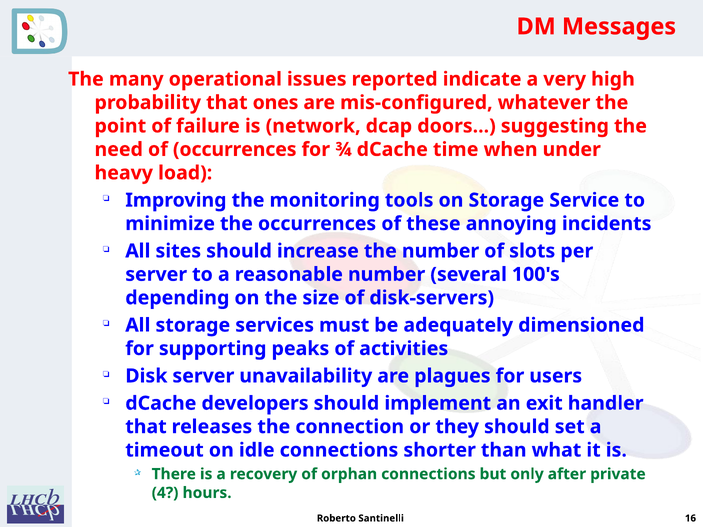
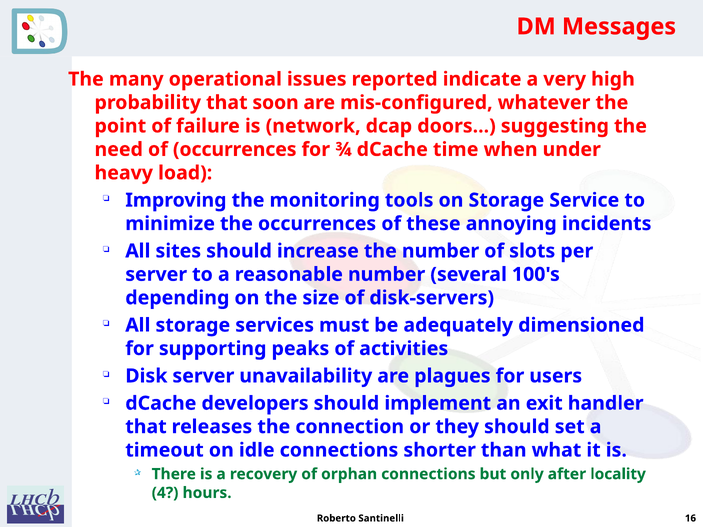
ones: ones -> soon
private: private -> locality
